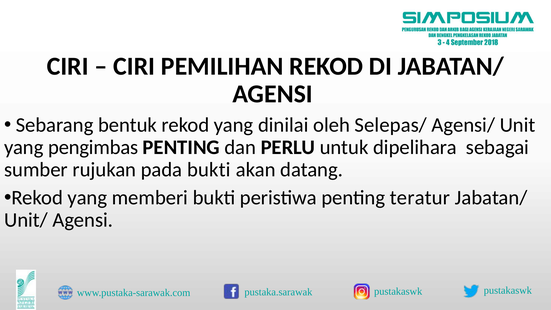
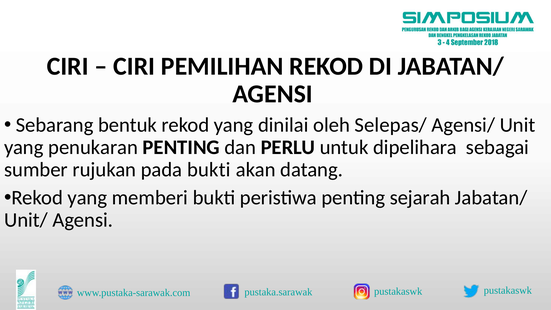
pengimbas: pengimbas -> penukaran
teratur: teratur -> sejarah
